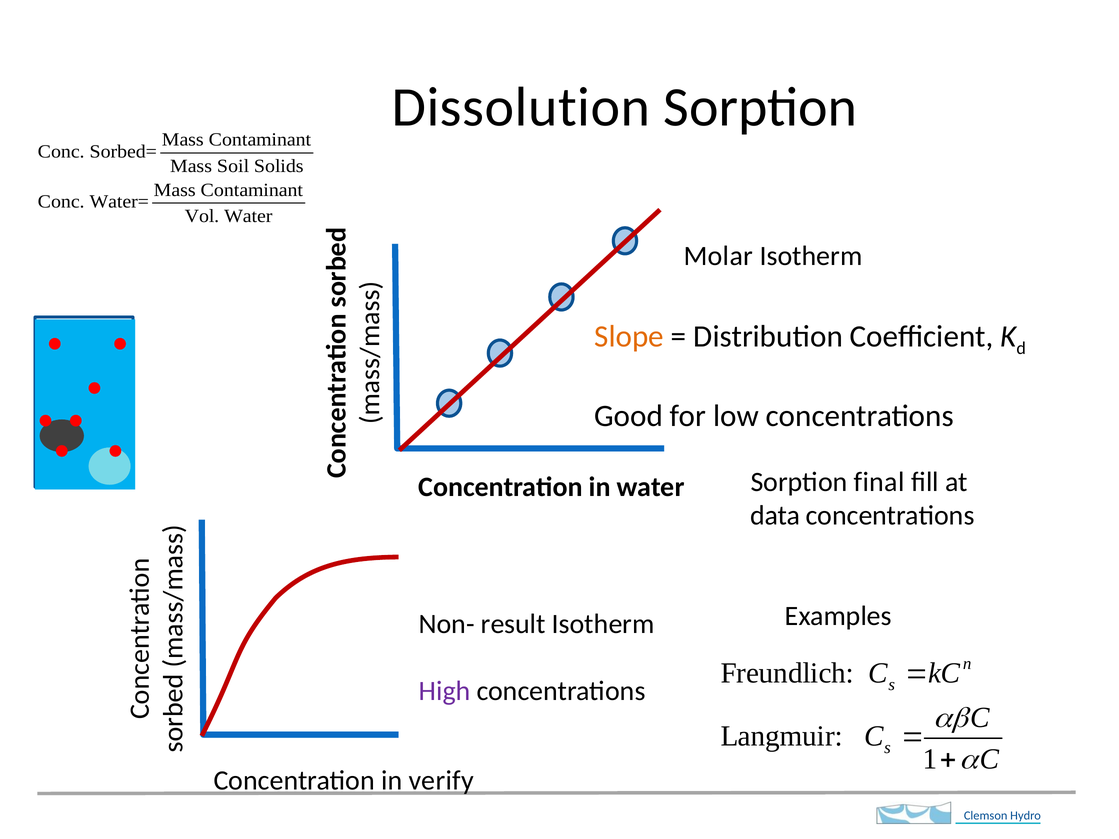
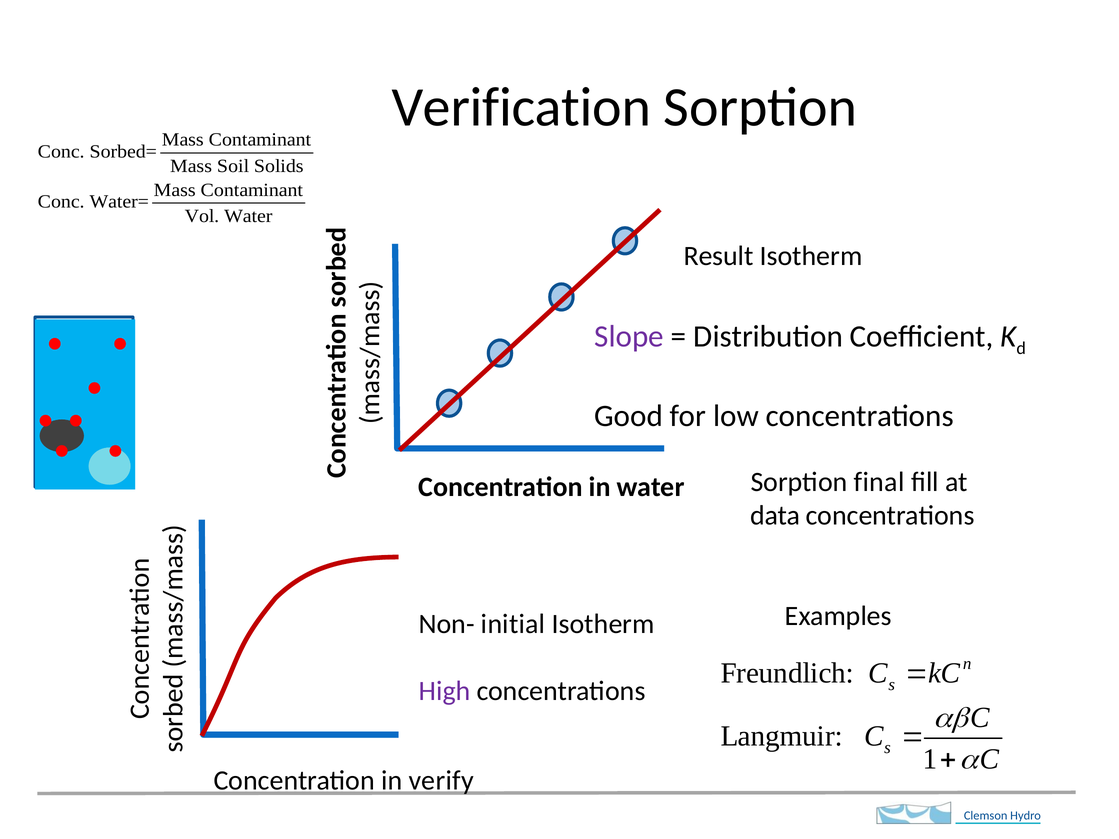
Dissolution: Dissolution -> Verification
Molar: Molar -> Result
Slope colour: orange -> purple
result: result -> initial
